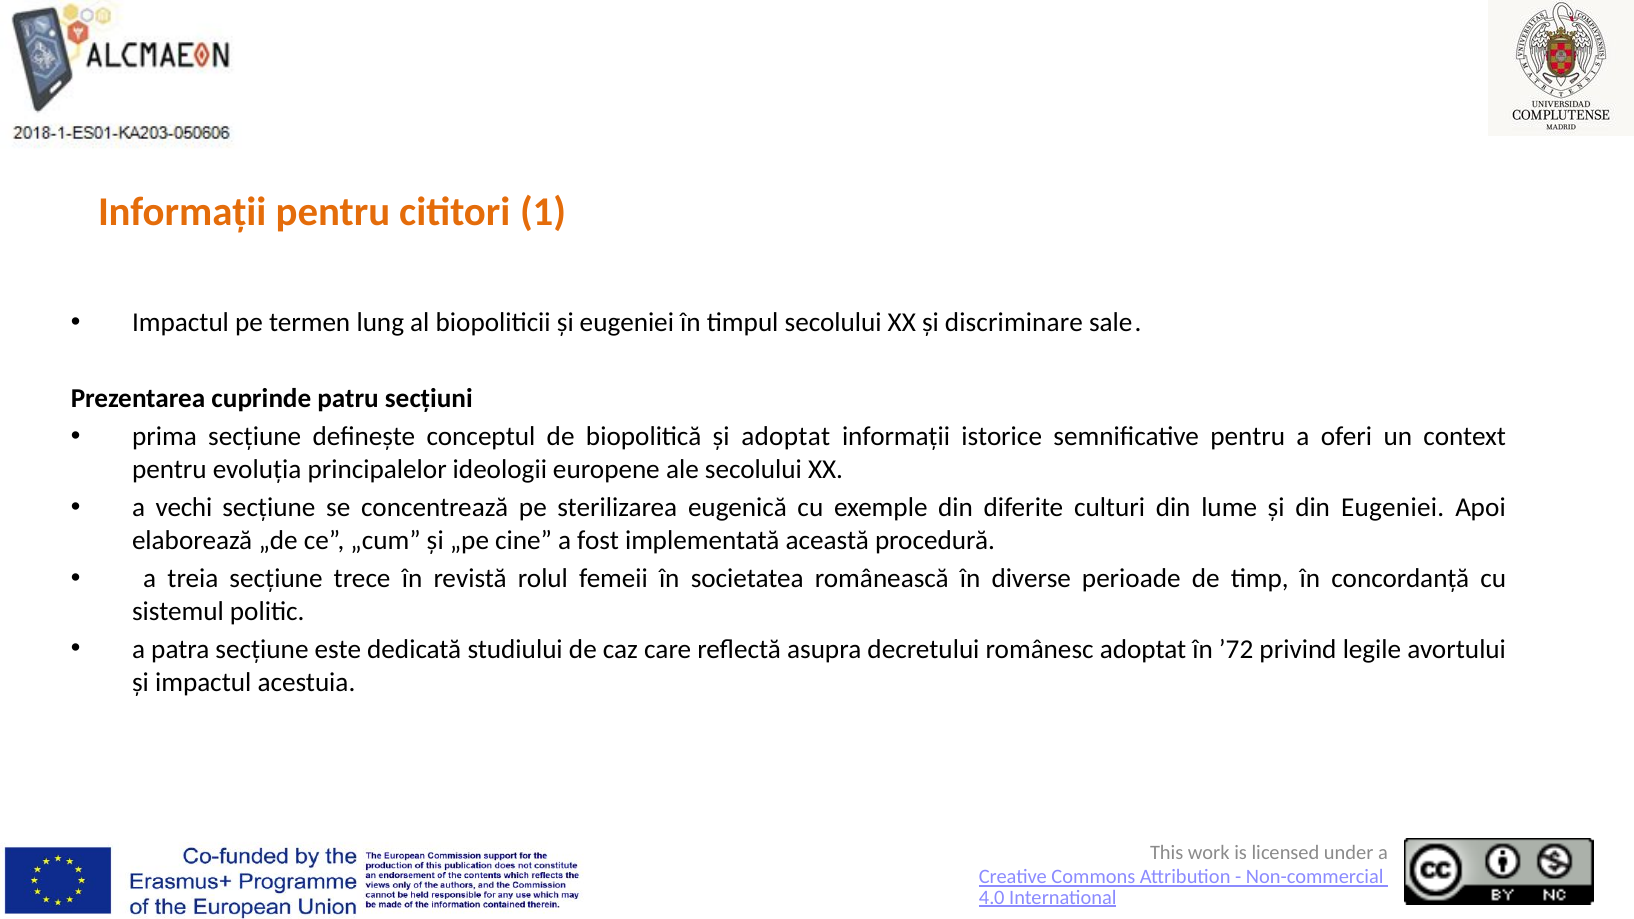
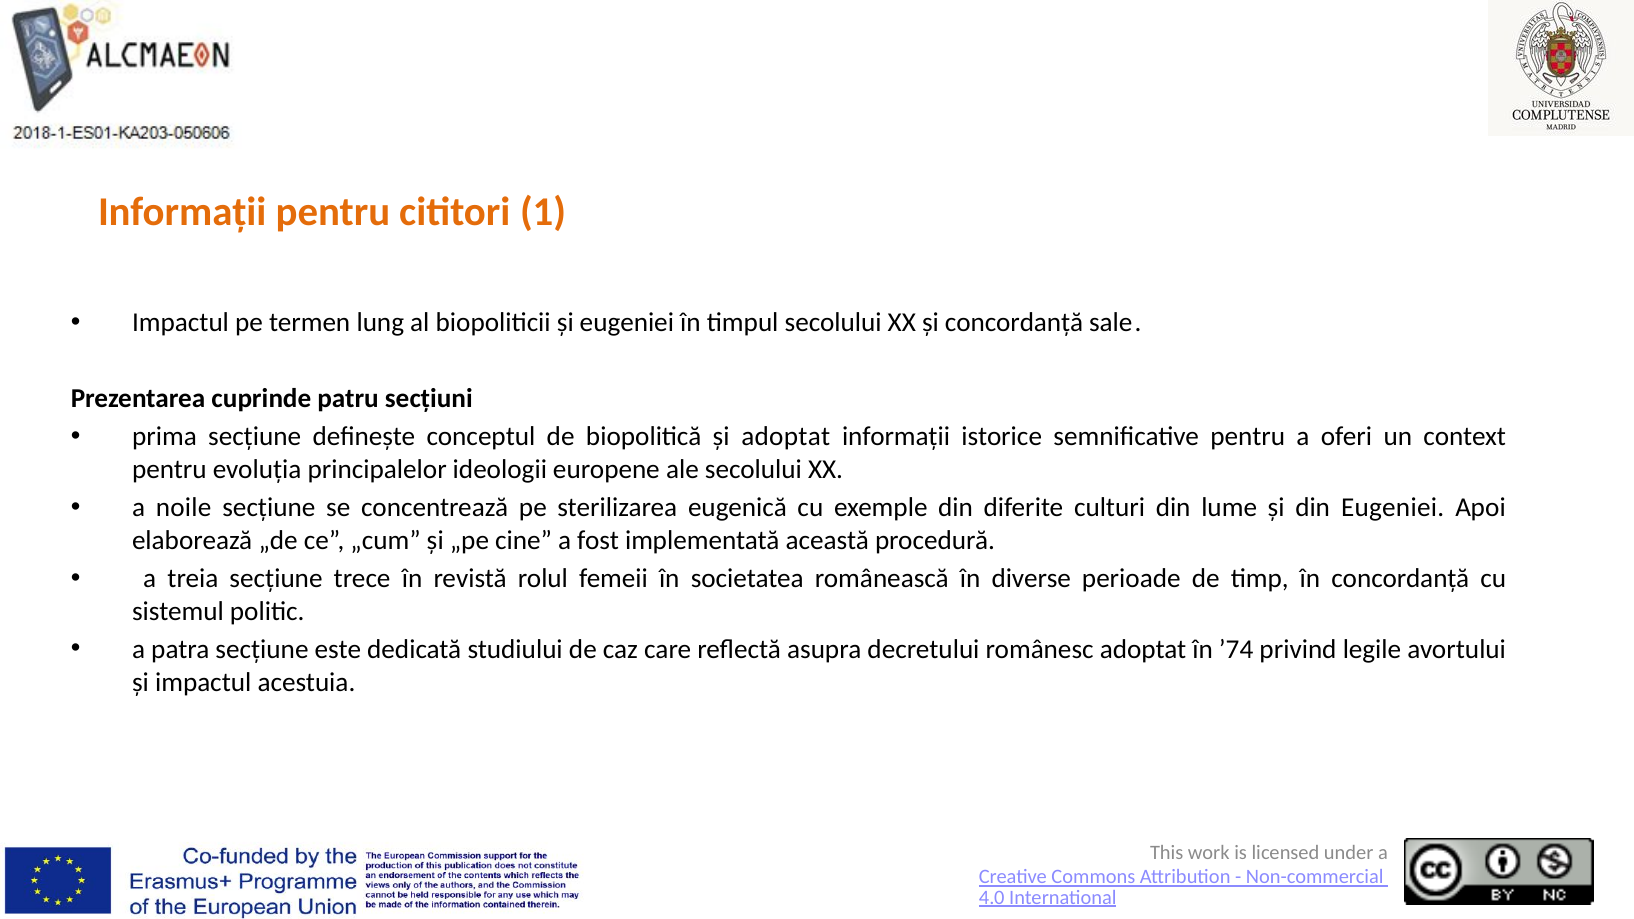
și discriminare: discriminare -> concordanță
vechi: vechi -> noile
’72: ’72 -> ’74
